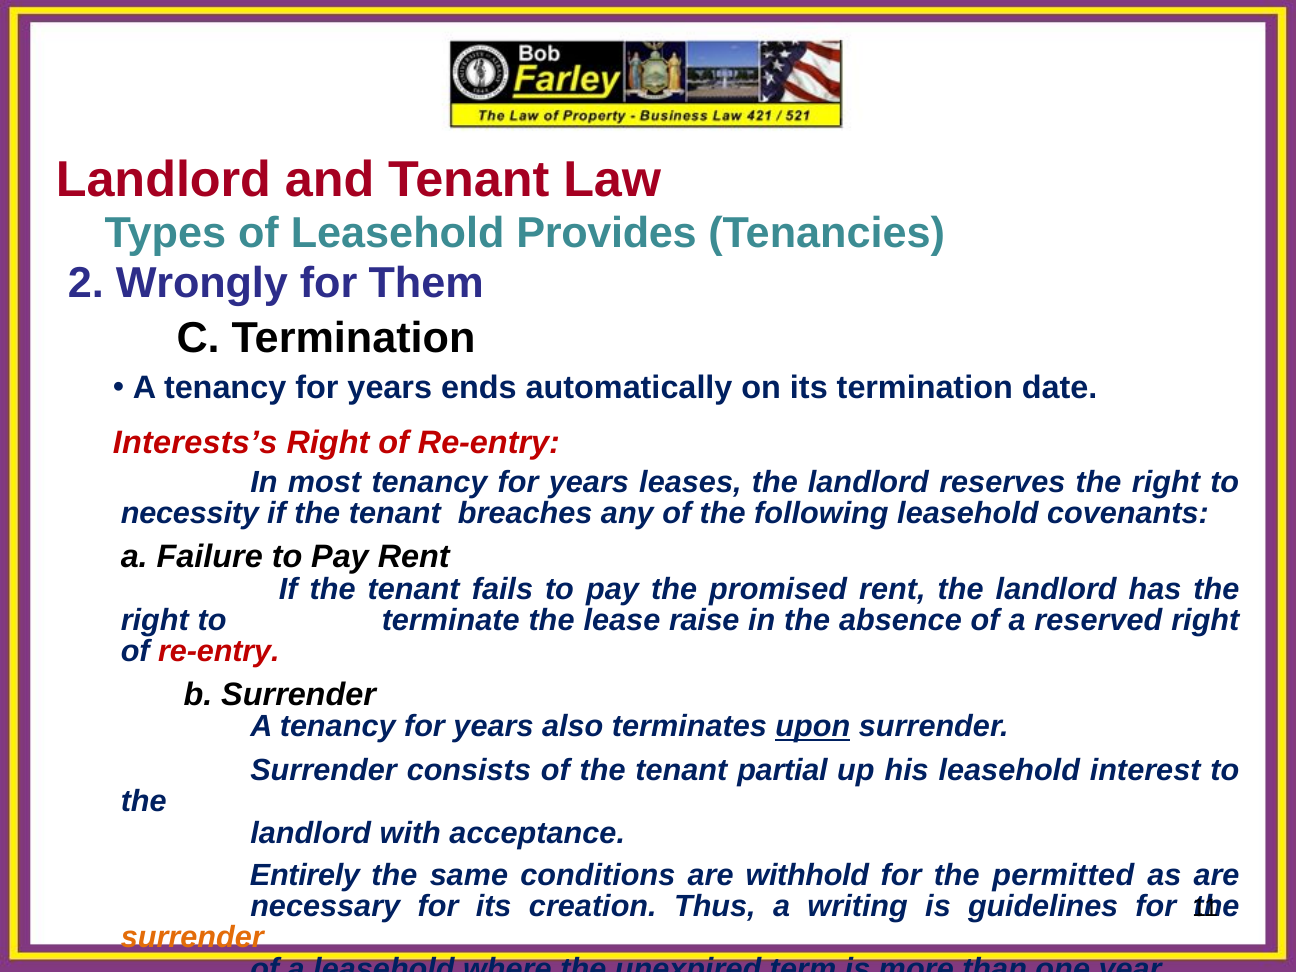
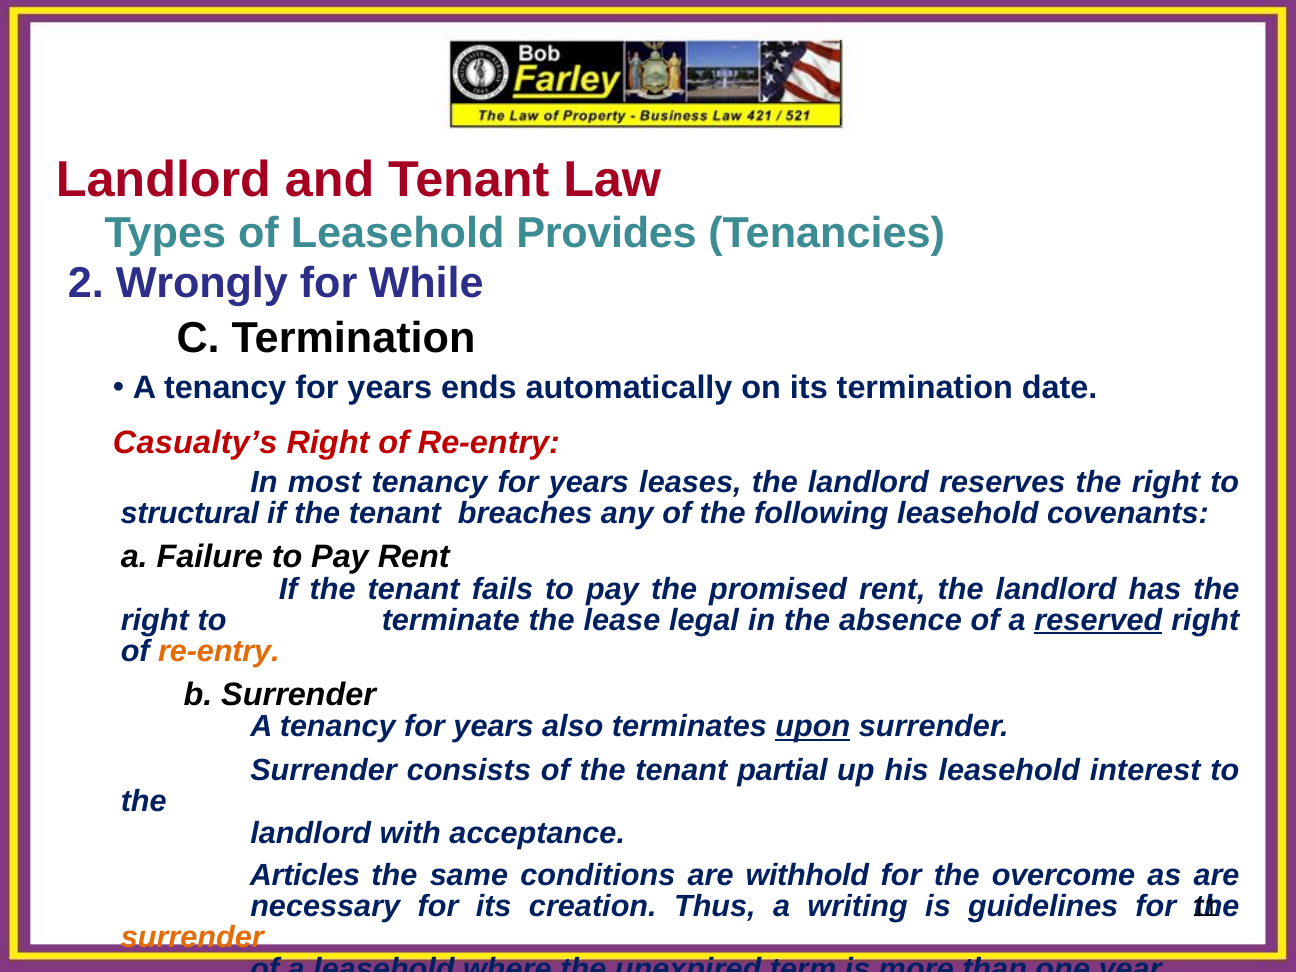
Them: Them -> While
Interests’s: Interests’s -> Casualty’s
necessity: necessity -> structural
raise: raise -> legal
reserved underline: none -> present
re-entry at (219, 651) colour: red -> orange
Entirely: Entirely -> Articles
permitted: permitted -> overcome
